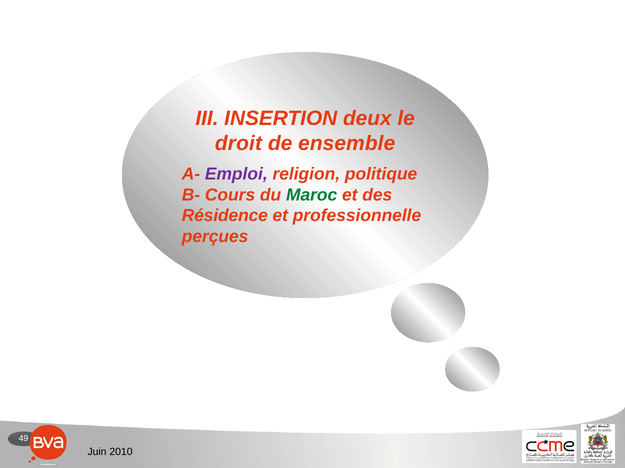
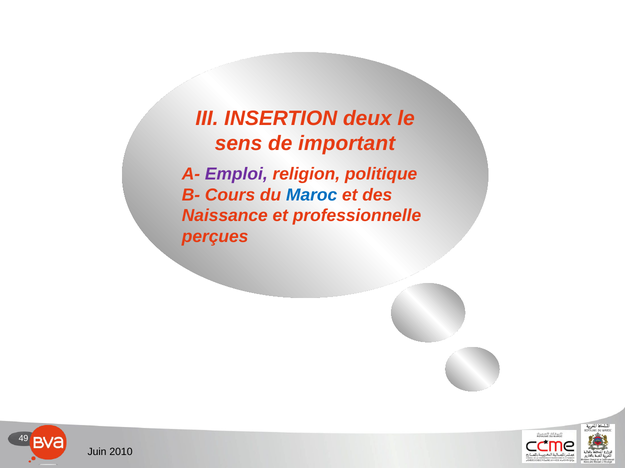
droit: droit -> sens
ensemble: ensemble -> important
Maroc colour: green -> blue
Résidence: Résidence -> Naissance
